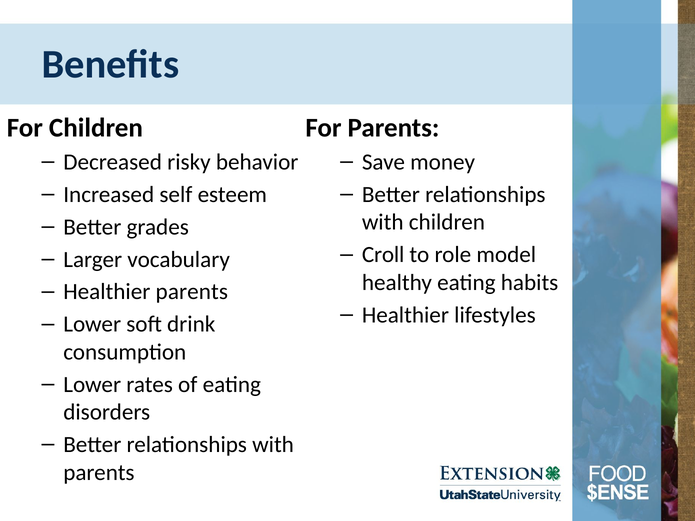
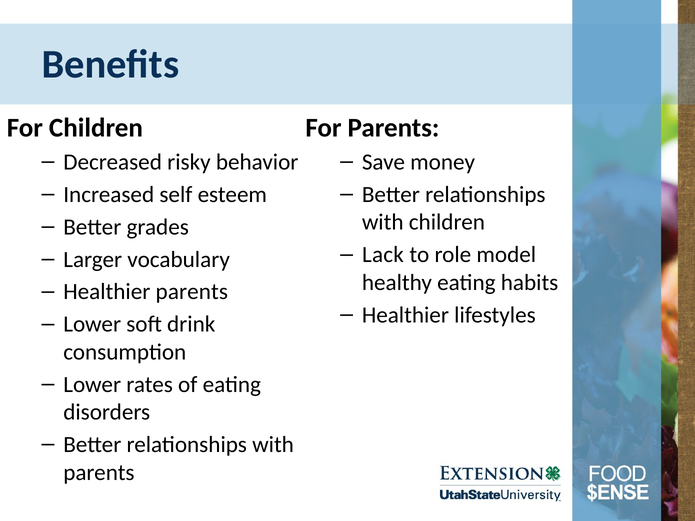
Croll: Croll -> Lack
